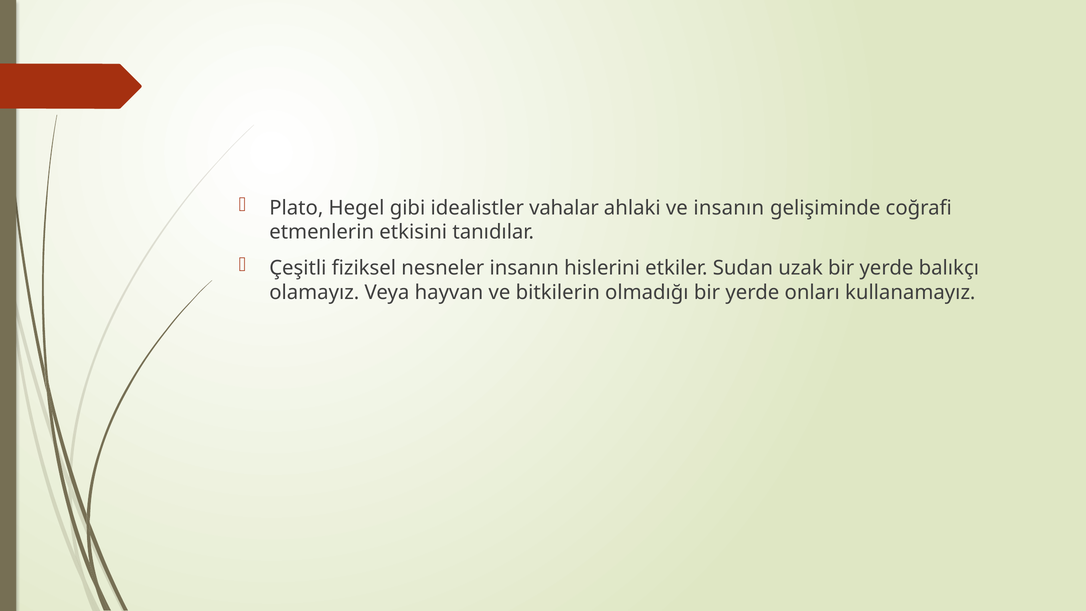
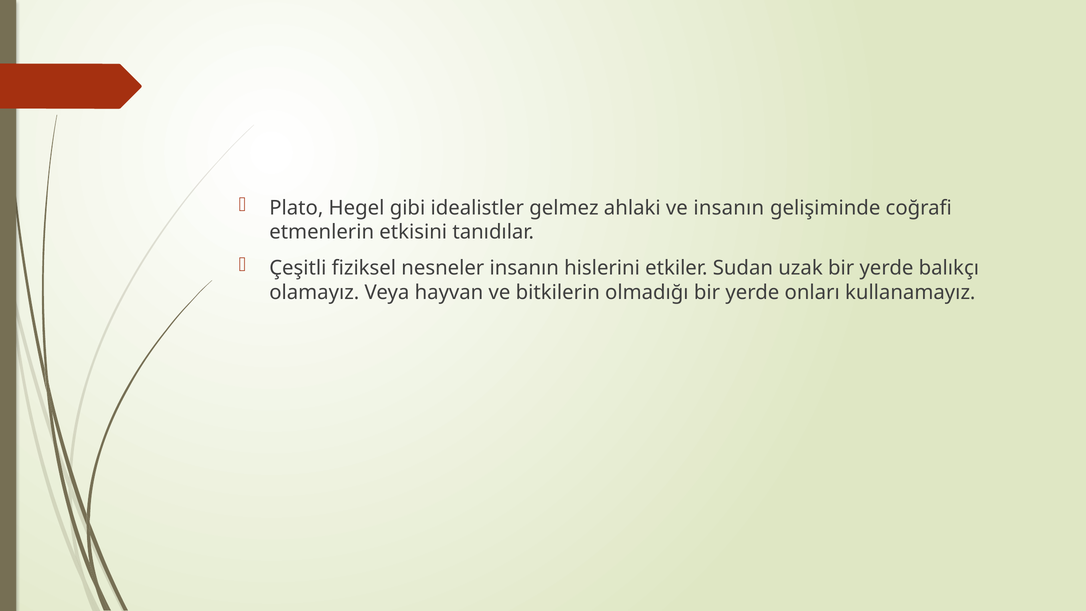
vahalar: vahalar -> gelmez
